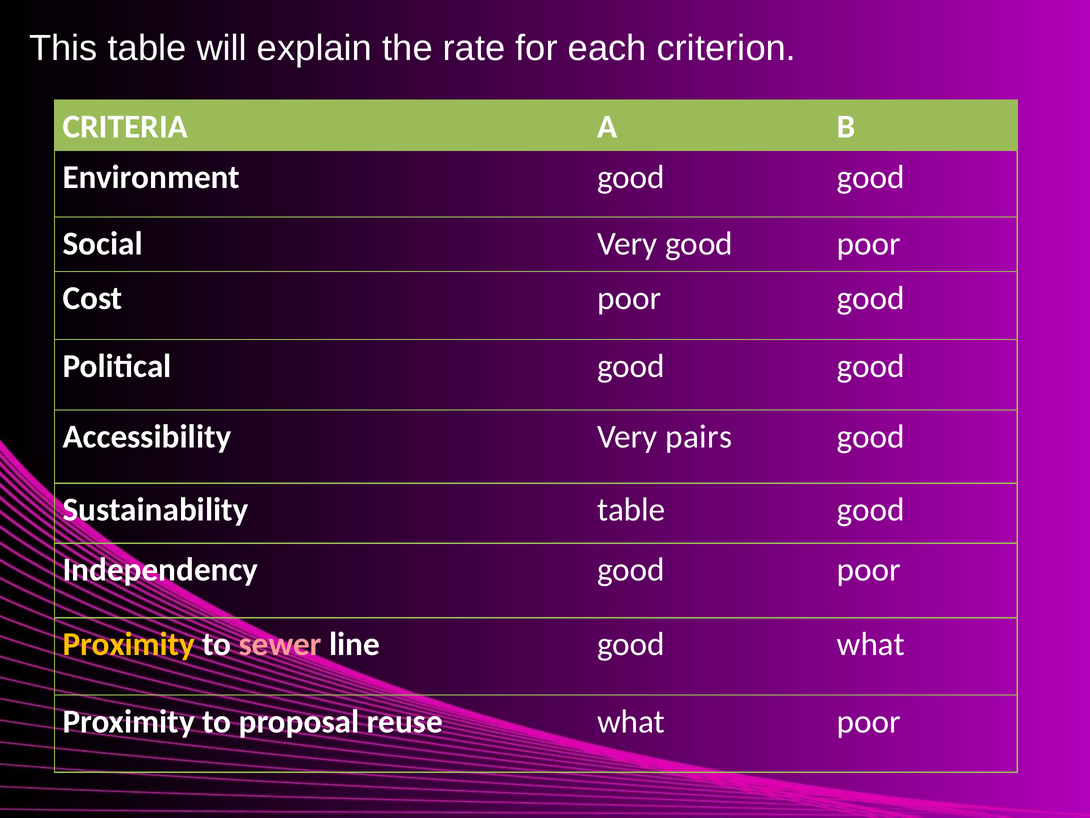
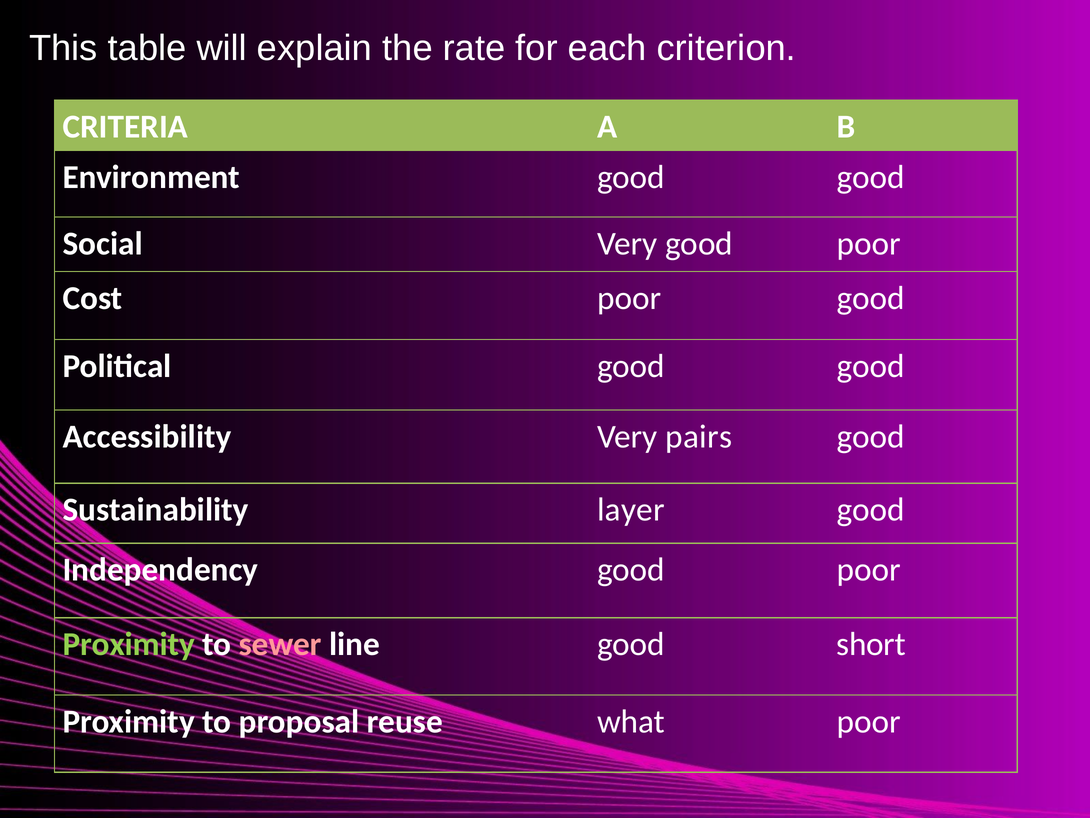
Sustainability table: table -> layer
Proximity at (129, 644) colour: yellow -> light green
good what: what -> short
